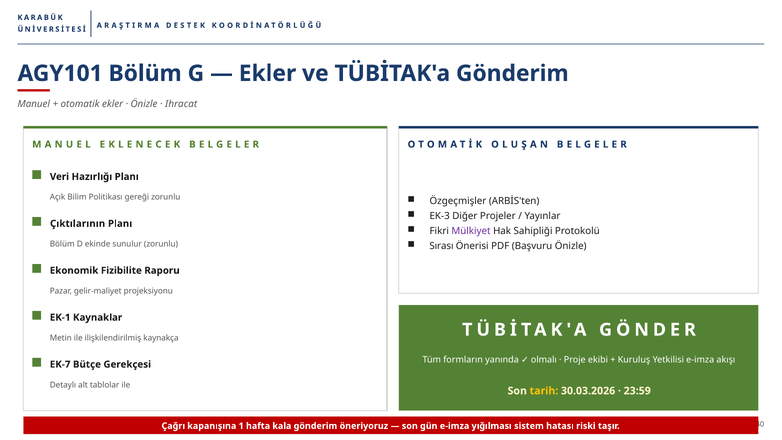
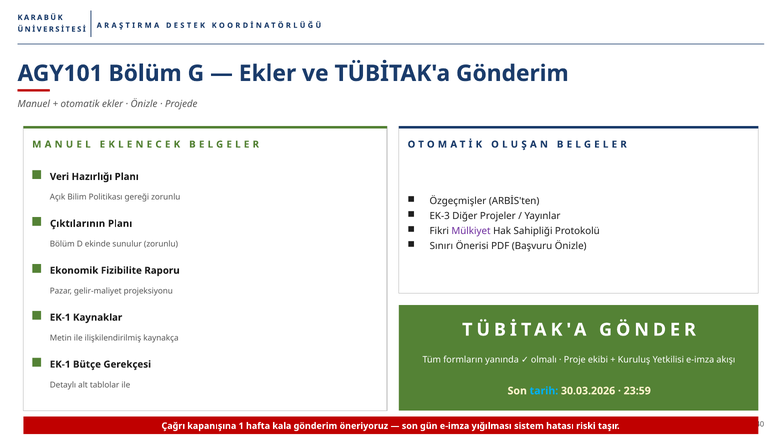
Ihracat: Ihracat -> Projede
Sırası: Sırası -> Sınırı
EK-7 at (60, 364): EK-7 -> EK-1
tarih colour: yellow -> light blue
